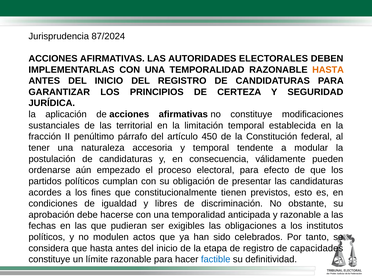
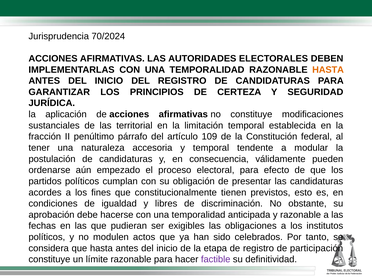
87/2024: 87/2024 -> 70/2024
450: 450 -> 109
capacidades: capacidades -> participación
factible colour: blue -> purple
